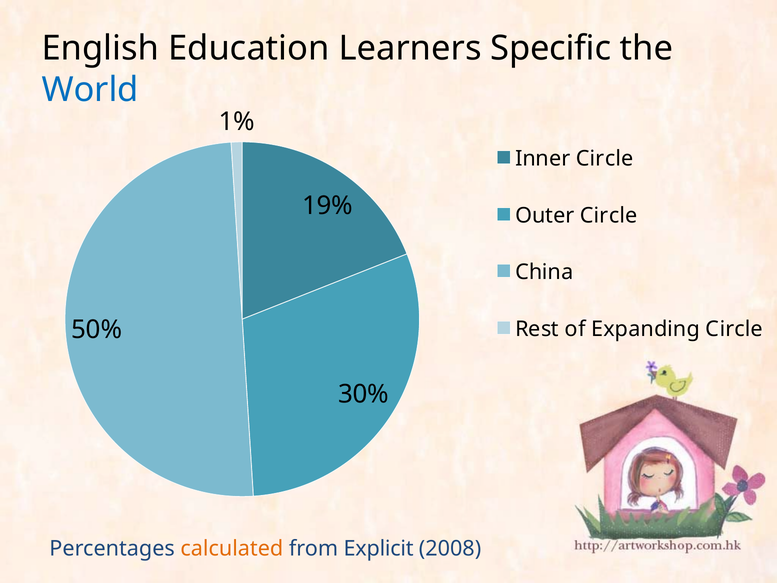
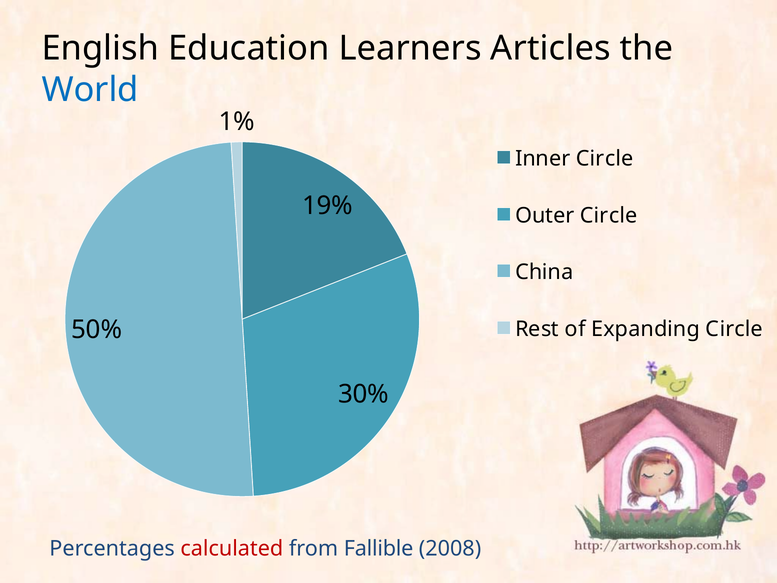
Specific: Specific -> Articles
calculated colour: orange -> red
Explicit: Explicit -> Fallible
